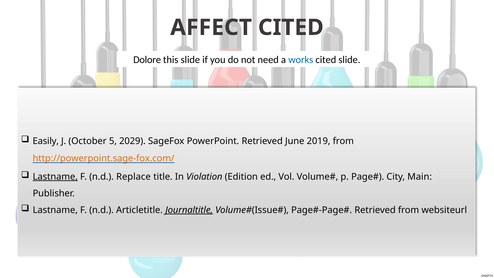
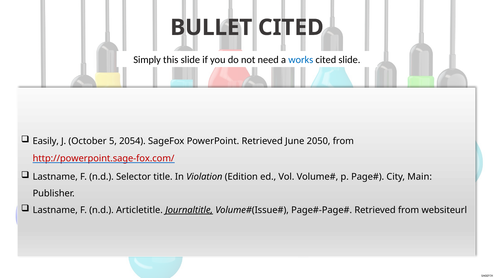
AFFECT: AFFECT -> BULLET
Dolore: Dolore -> Simply
2029: 2029 -> 2054
2019: 2019 -> 2050
http://powerpoint.sage-fox.com/ colour: orange -> red
Lastname at (55, 177) underline: present -> none
Replace: Replace -> Selector
